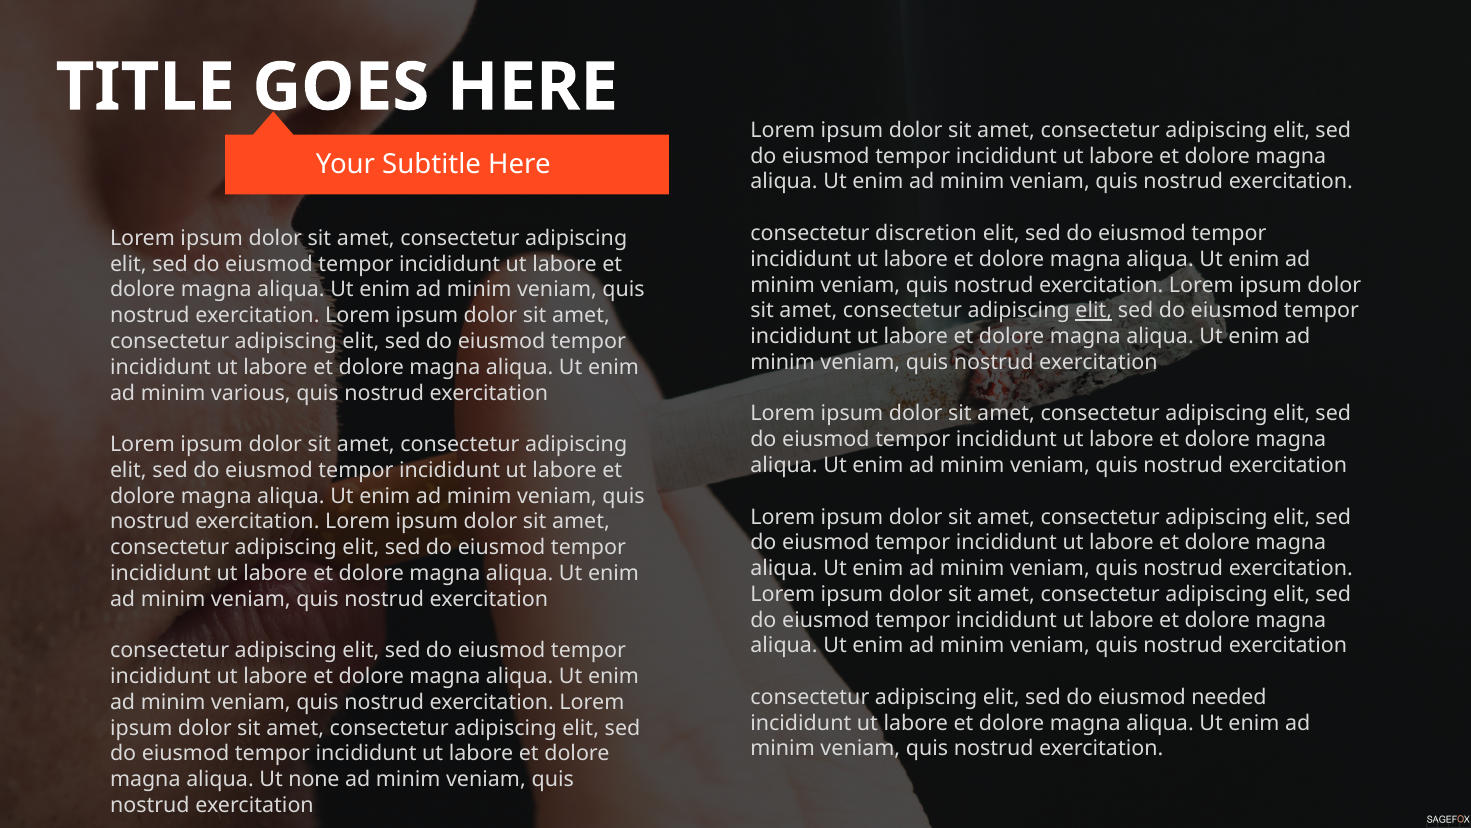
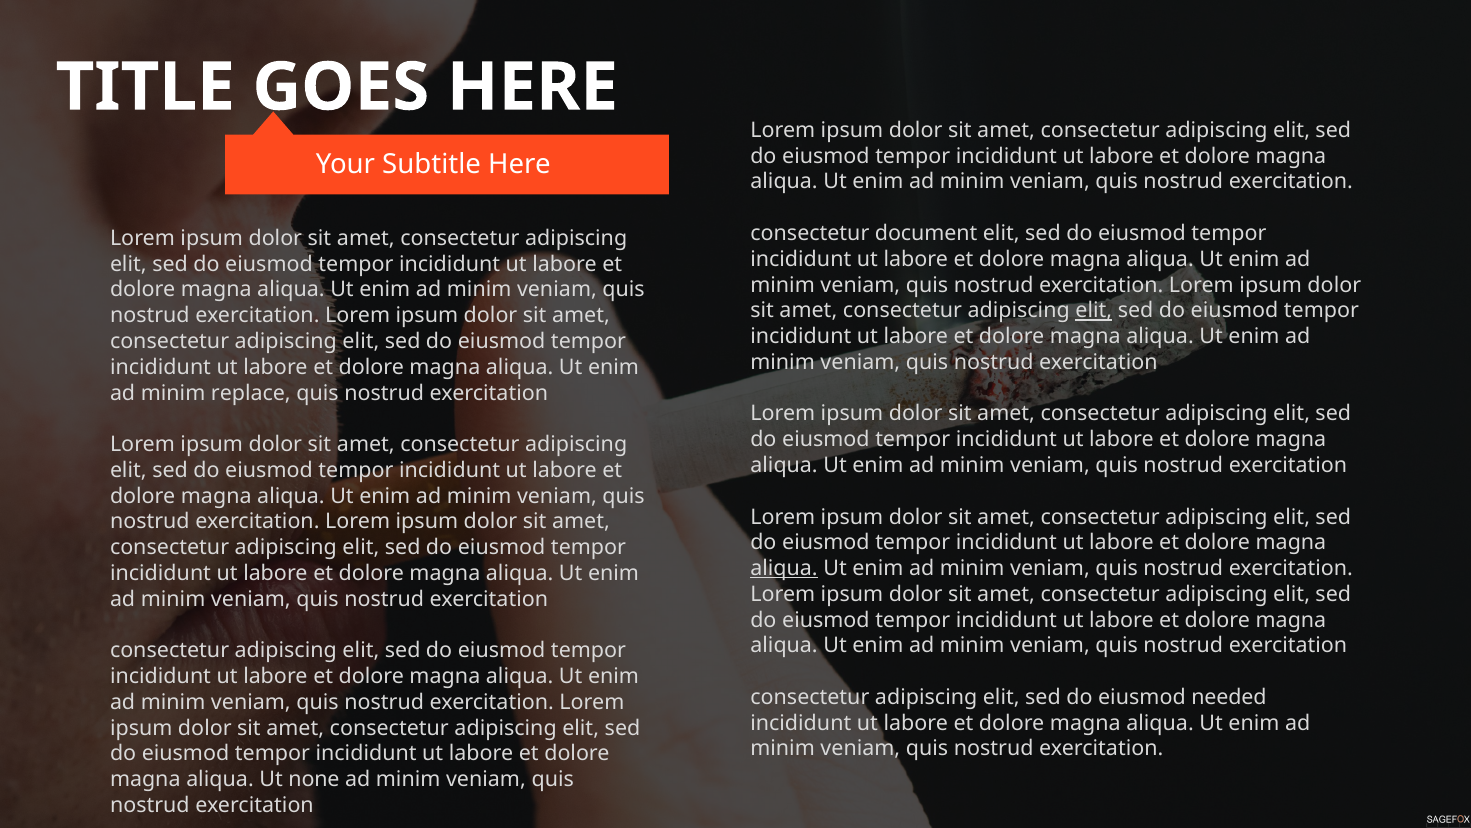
discretion: discretion -> document
various: various -> replace
aliqua at (784, 568) underline: none -> present
